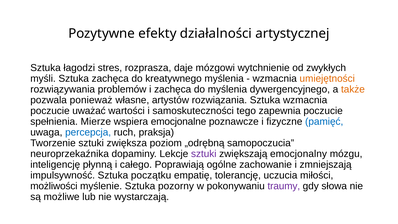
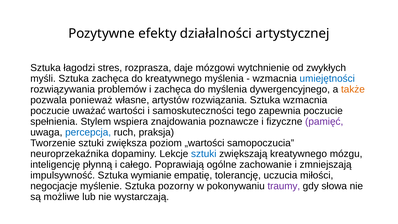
umiejętności colour: orange -> blue
Mierze: Mierze -> Stylem
emocjonalne: emocjonalne -> znajdowania
pamięć colour: blue -> purple
„odrębną: „odrębną -> „wartości
sztuki at (204, 154) colour: purple -> blue
zwiększają emocjonalny: emocjonalny -> kreatywnego
początku: początku -> wymianie
możliwości: możliwości -> negocjacje
